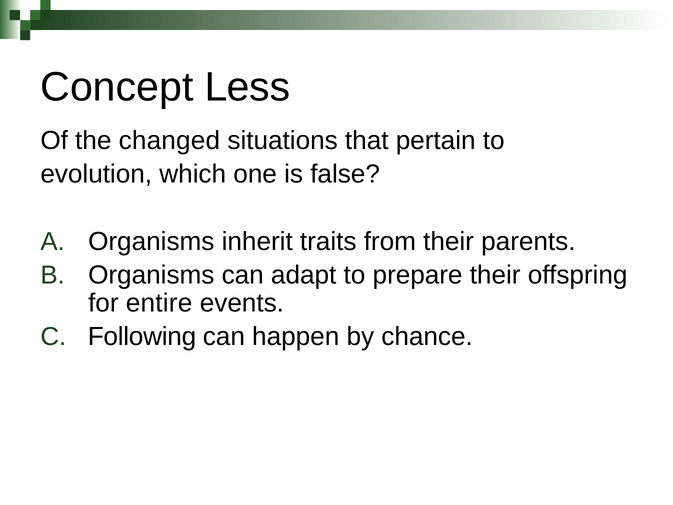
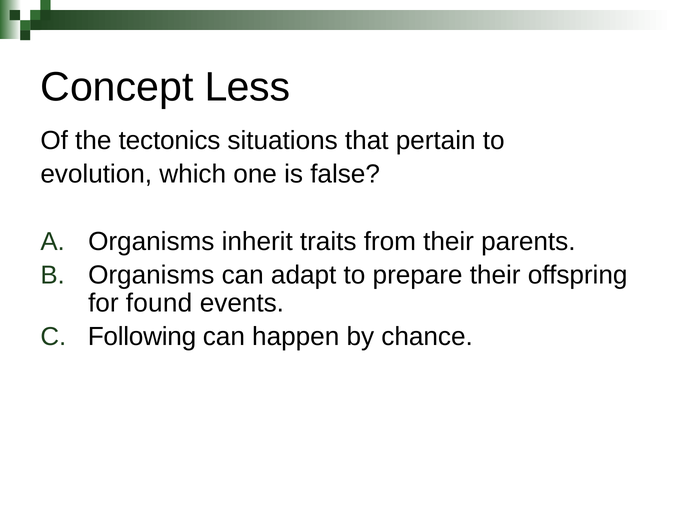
changed: changed -> tectonics
entire: entire -> found
